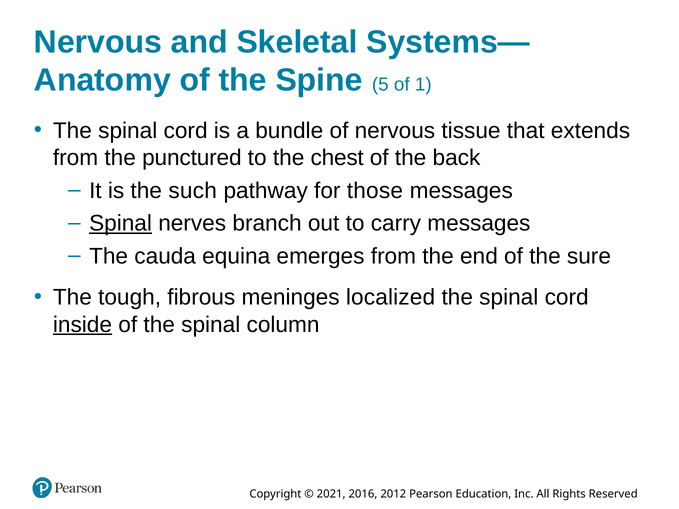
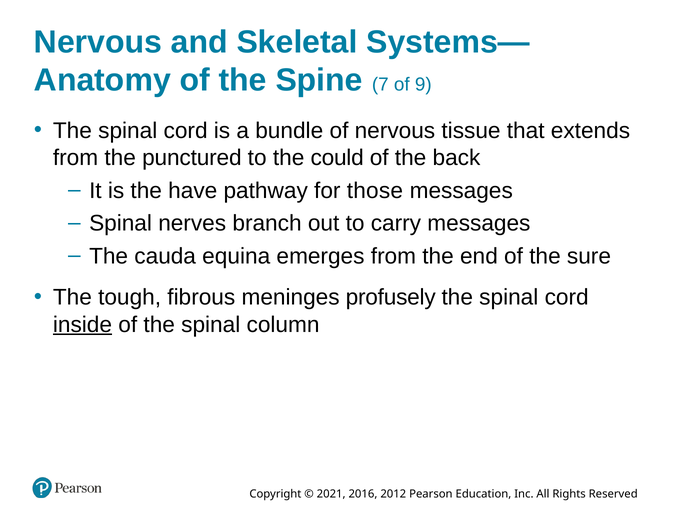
5: 5 -> 7
1: 1 -> 9
chest: chest -> could
such: such -> have
Spinal at (121, 224) underline: present -> none
localized: localized -> profusely
